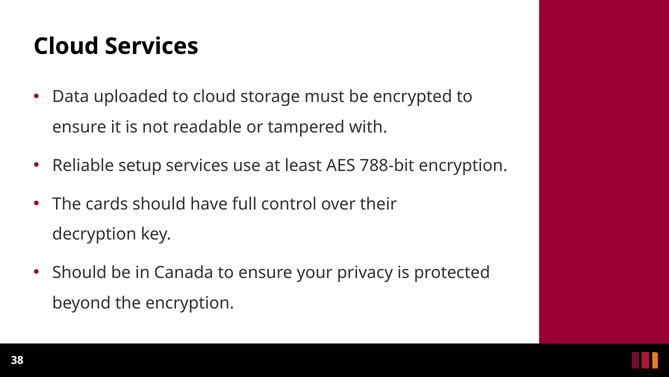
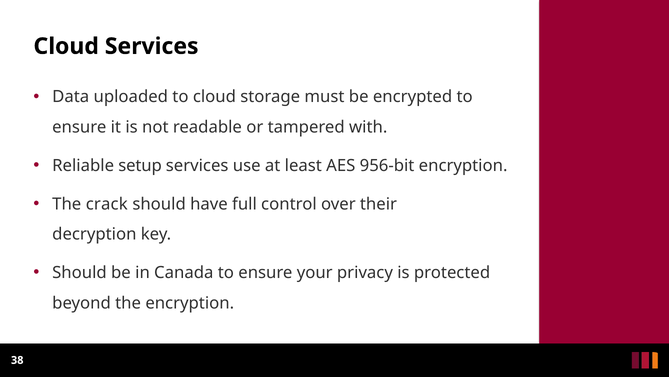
788-bit: 788-bit -> 956-bit
cards: cards -> crack
